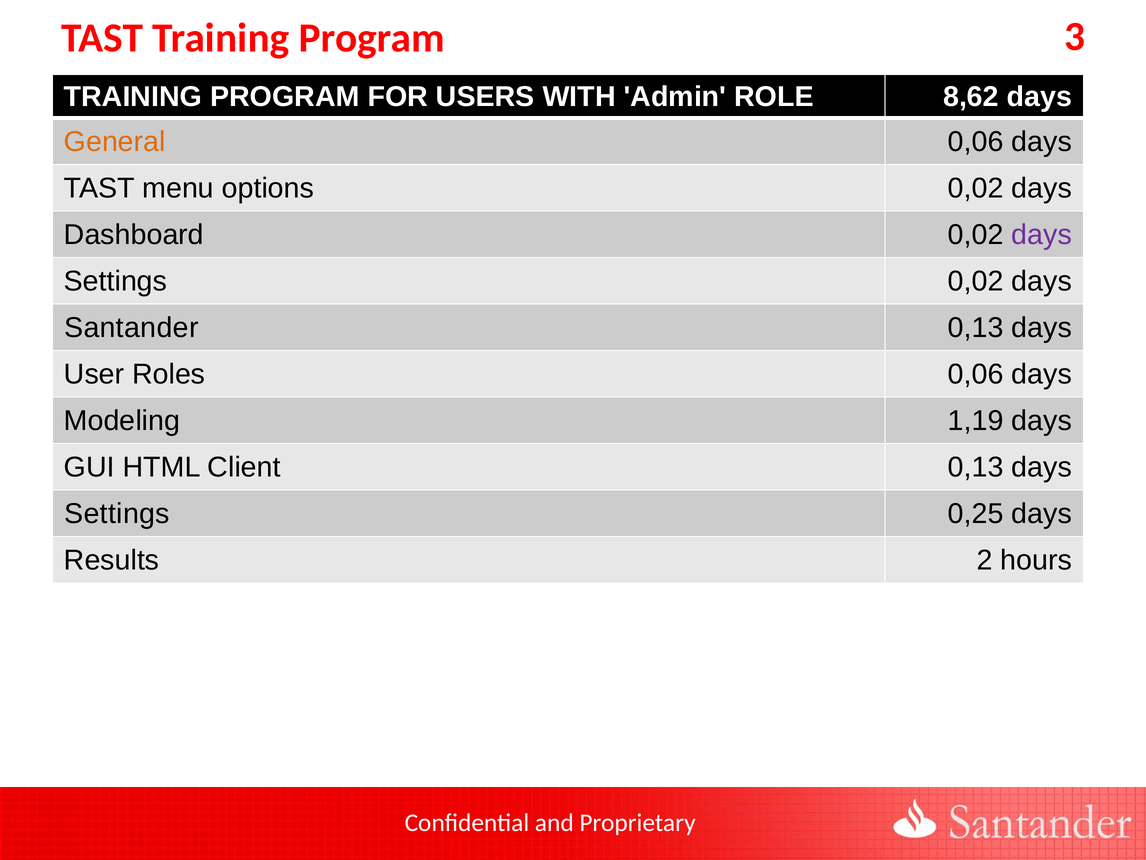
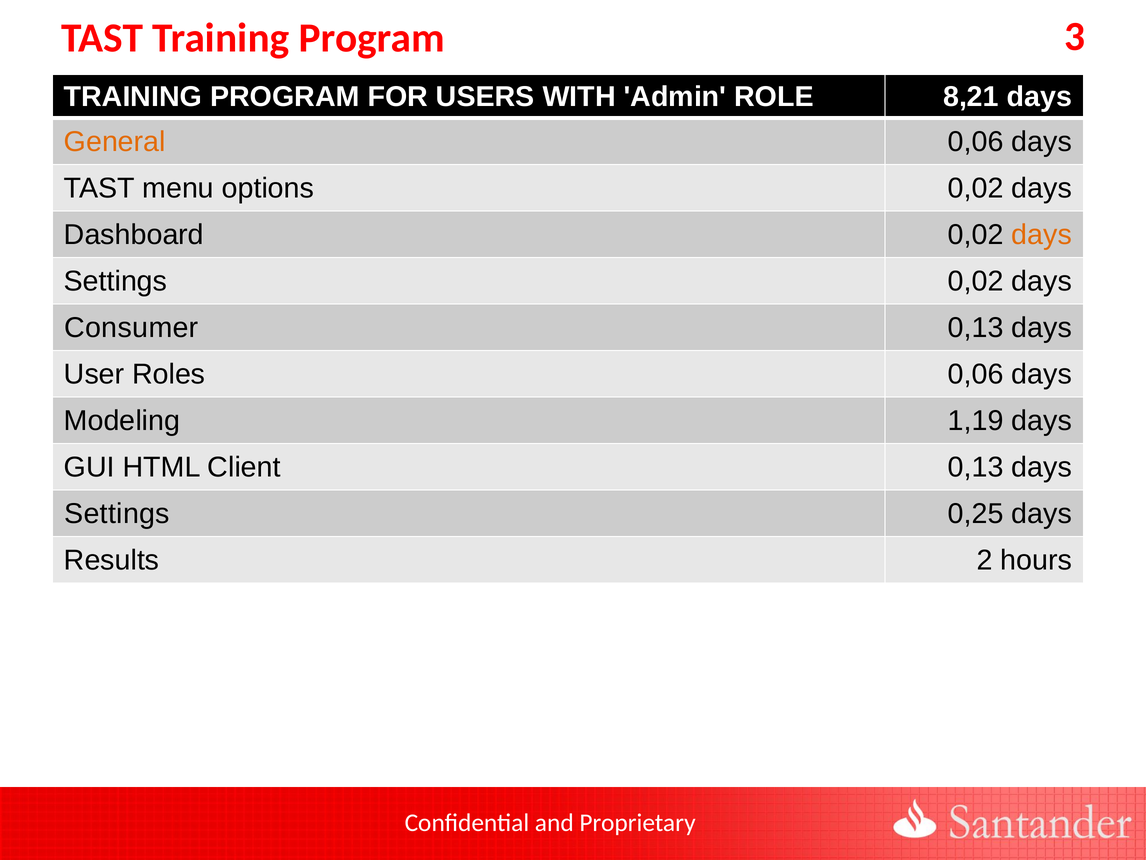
8,62: 8,62 -> 8,21
days at (1042, 235) colour: purple -> orange
Santander: Santander -> Consumer
